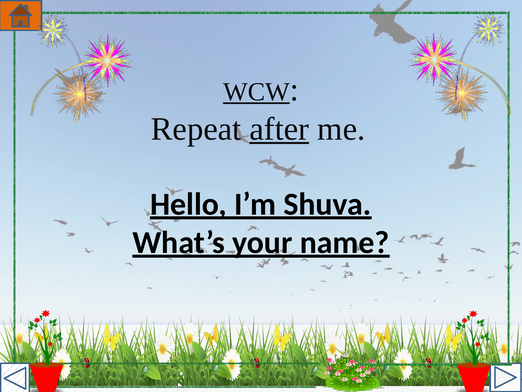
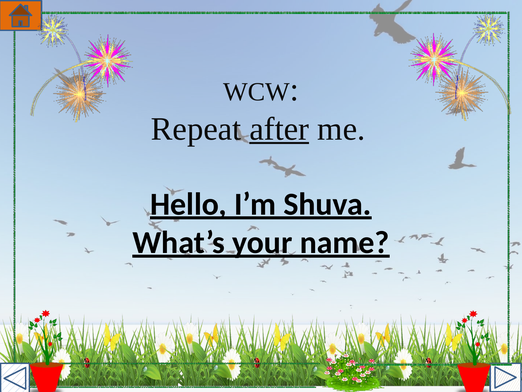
WCW underline: present -> none
